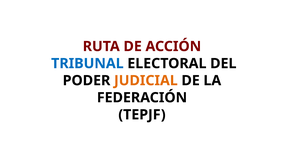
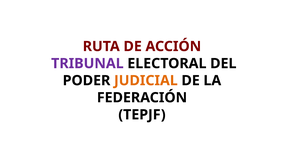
TRIBUNAL colour: blue -> purple
